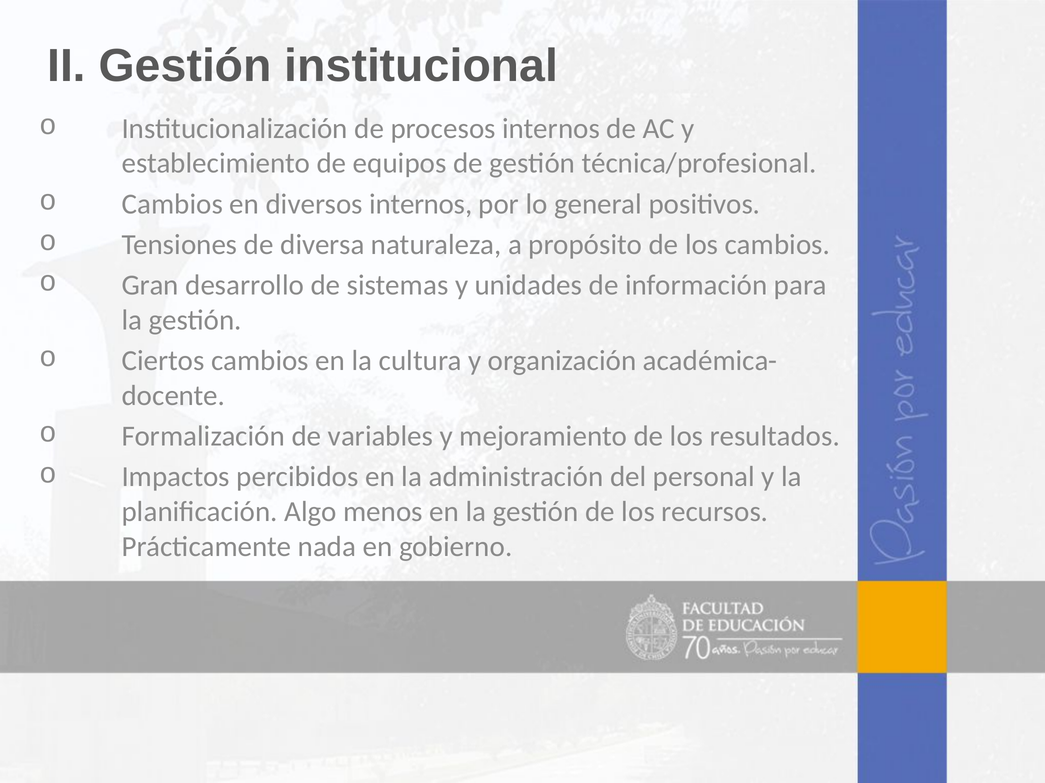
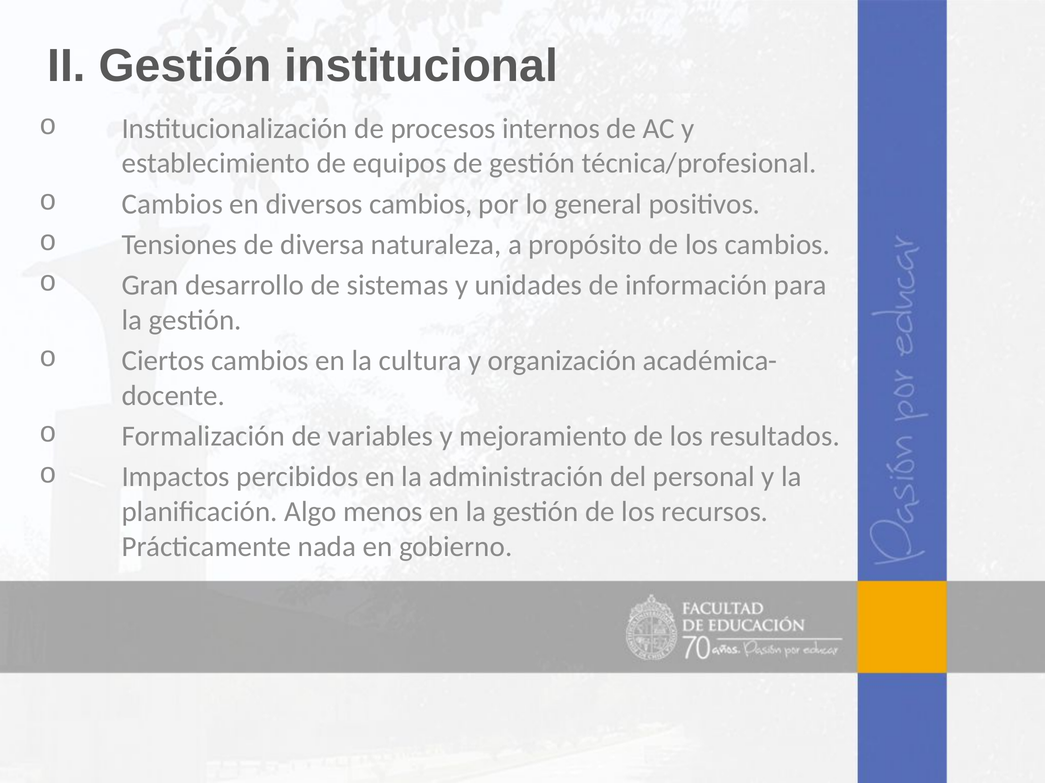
diversos internos: internos -> cambios
